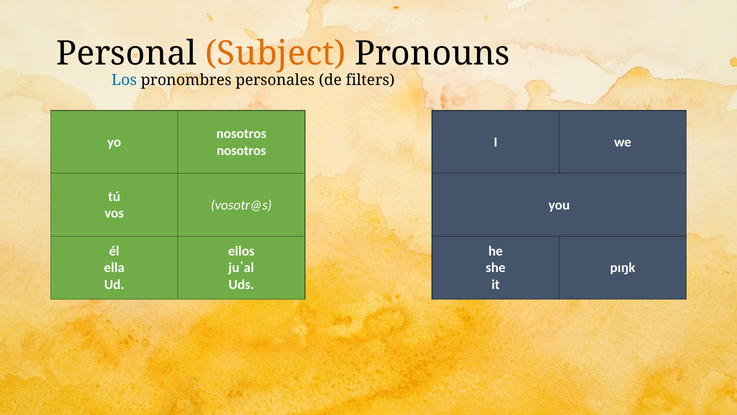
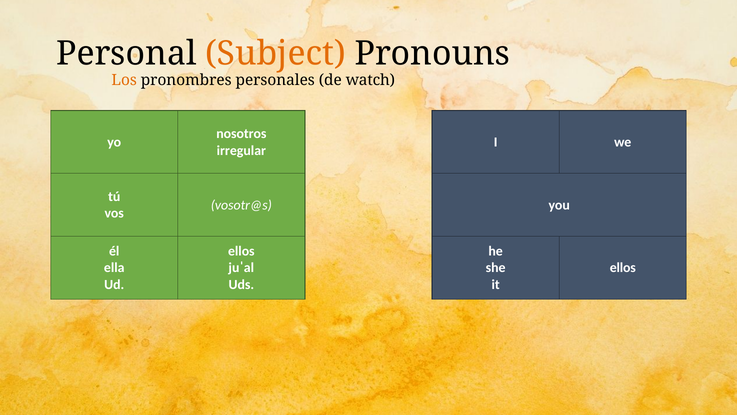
Los colour: blue -> orange
filters: filters -> watch
nosotros at (241, 150): nosotros -> irregular
pɪŋk at (623, 268): pɪŋk -> ellos
